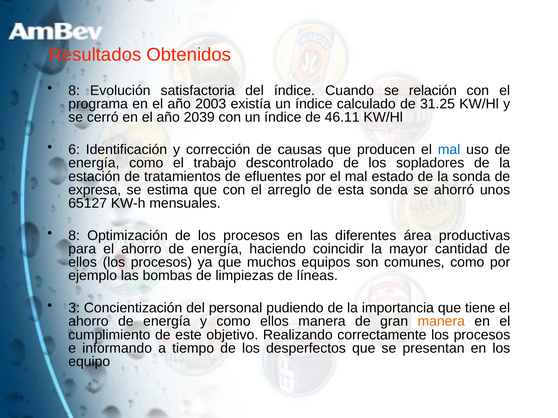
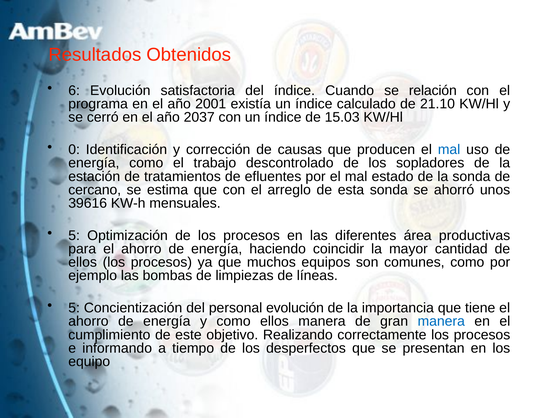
8 at (74, 91): 8 -> 6
2003: 2003 -> 2001
31.25: 31.25 -> 21.10
2039: 2039 -> 2037
46.11: 46.11 -> 15.03
6: 6 -> 0
expresa: expresa -> cercano
65127: 65127 -> 39616
8 at (74, 236): 8 -> 5
3 at (74, 308): 3 -> 5
personal pudiendo: pudiendo -> evolución
manera at (441, 322) colour: orange -> blue
